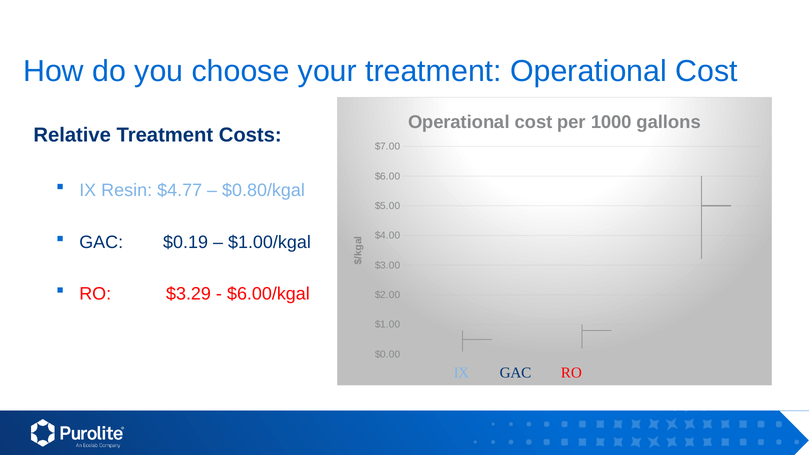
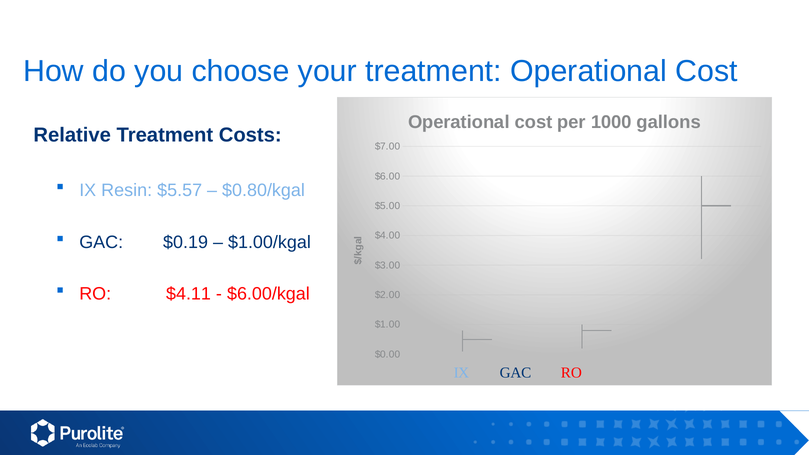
$4.77: $4.77 -> $5.57
$3.29: $3.29 -> $4.11
